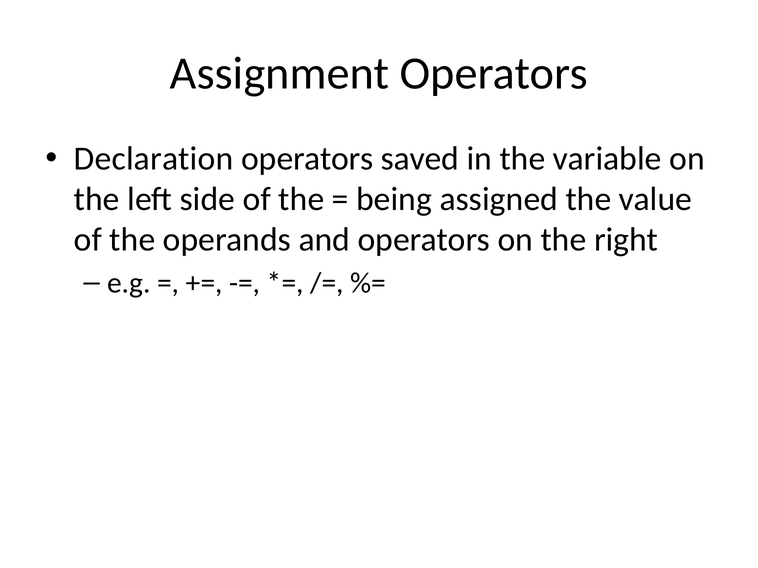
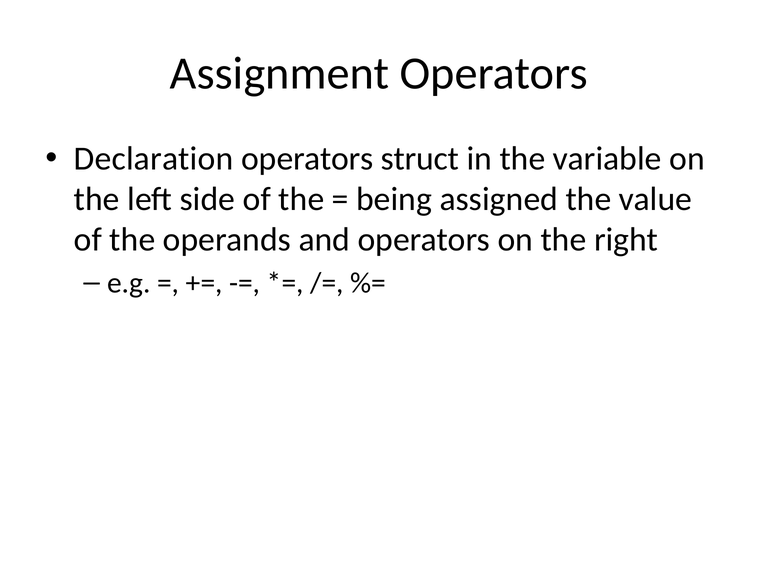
saved: saved -> struct
